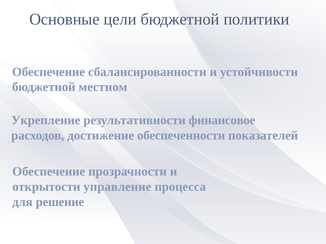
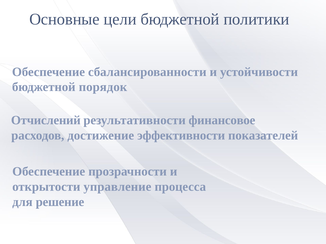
местном: местном -> порядок
Укрепление: Укрепление -> Отчислений
обеспеченности: обеспеченности -> эффективности
